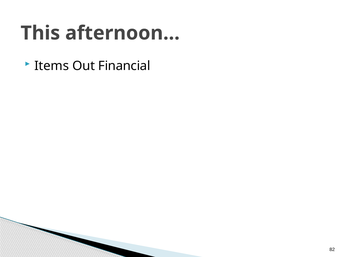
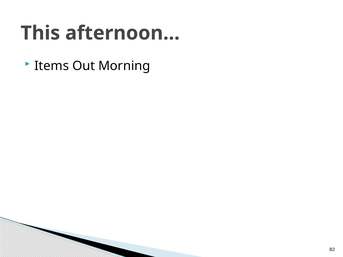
Financial: Financial -> Morning
